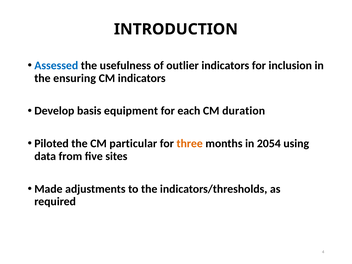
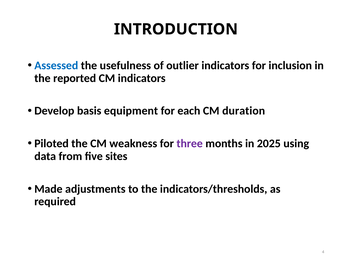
ensuring: ensuring -> reported
particular: particular -> weakness
three colour: orange -> purple
2054: 2054 -> 2025
